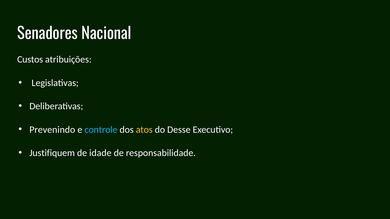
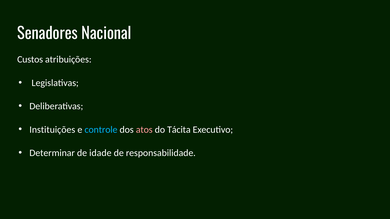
Prevenindo: Prevenindo -> Instituições
atos colour: yellow -> pink
Desse: Desse -> Tácita
Justifiquem: Justifiquem -> Determinar
